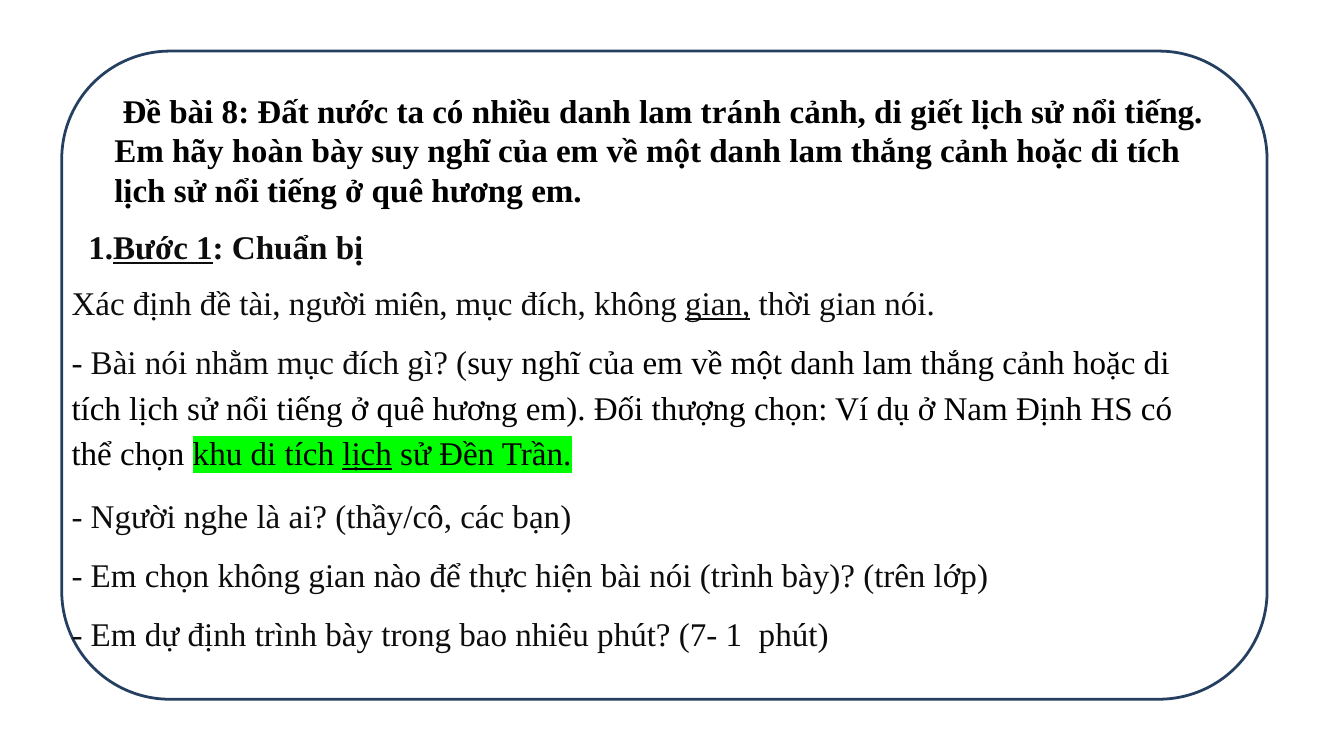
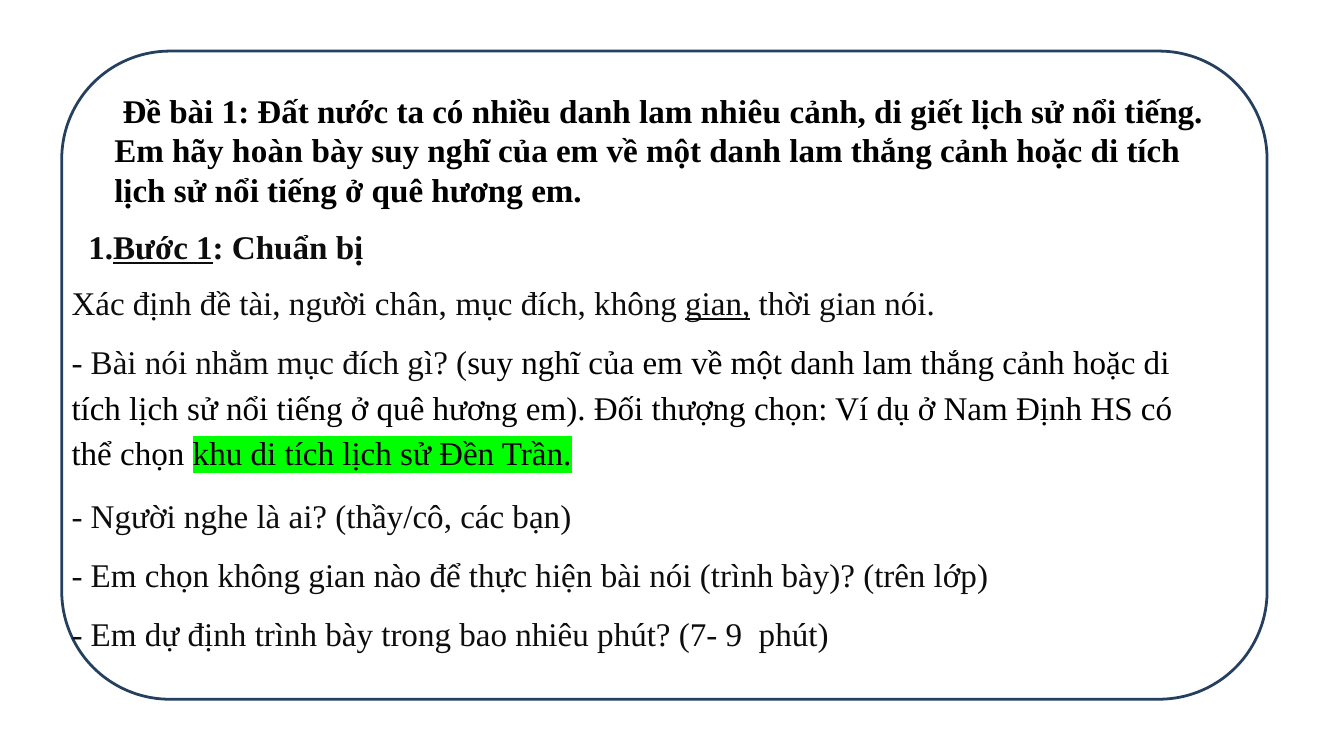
bài 8: 8 -> 1
lam tránh: tránh -> nhiêu
miên: miên -> chân
lịch at (367, 455) underline: present -> none
7- 1: 1 -> 9
